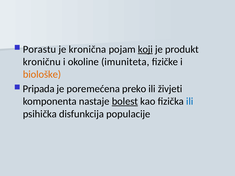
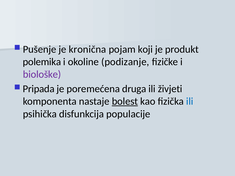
Porastu: Porastu -> Pušenje
koji underline: present -> none
kroničnu: kroničnu -> polemika
imuniteta: imuniteta -> podizanje
biološke colour: orange -> purple
preko: preko -> druga
